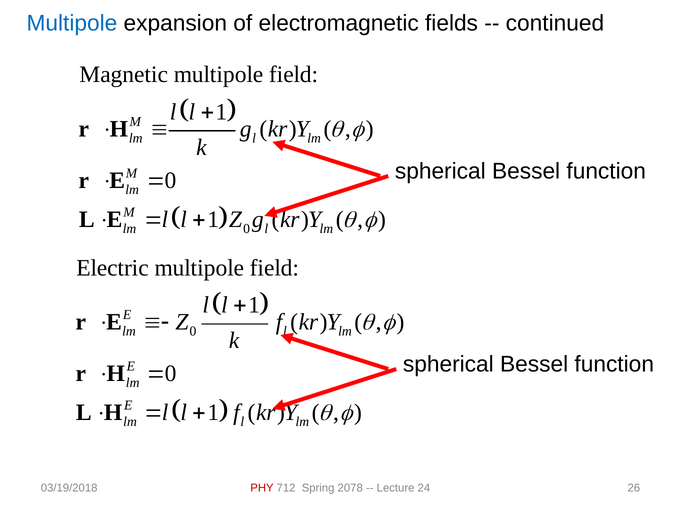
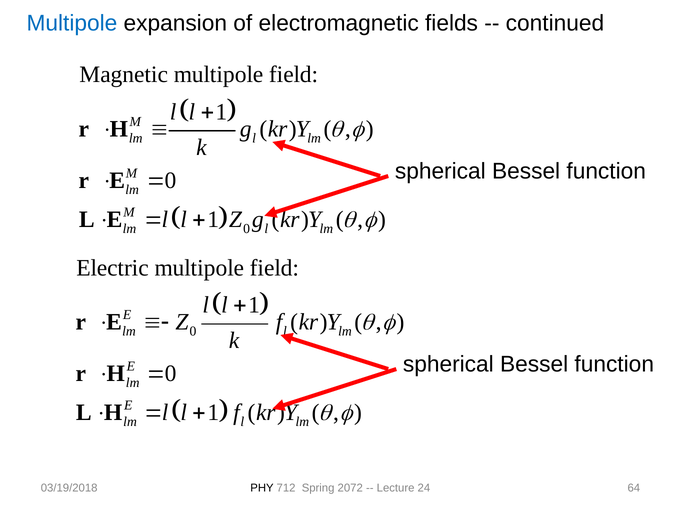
PHY colour: red -> black
2078: 2078 -> 2072
26: 26 -> 64
